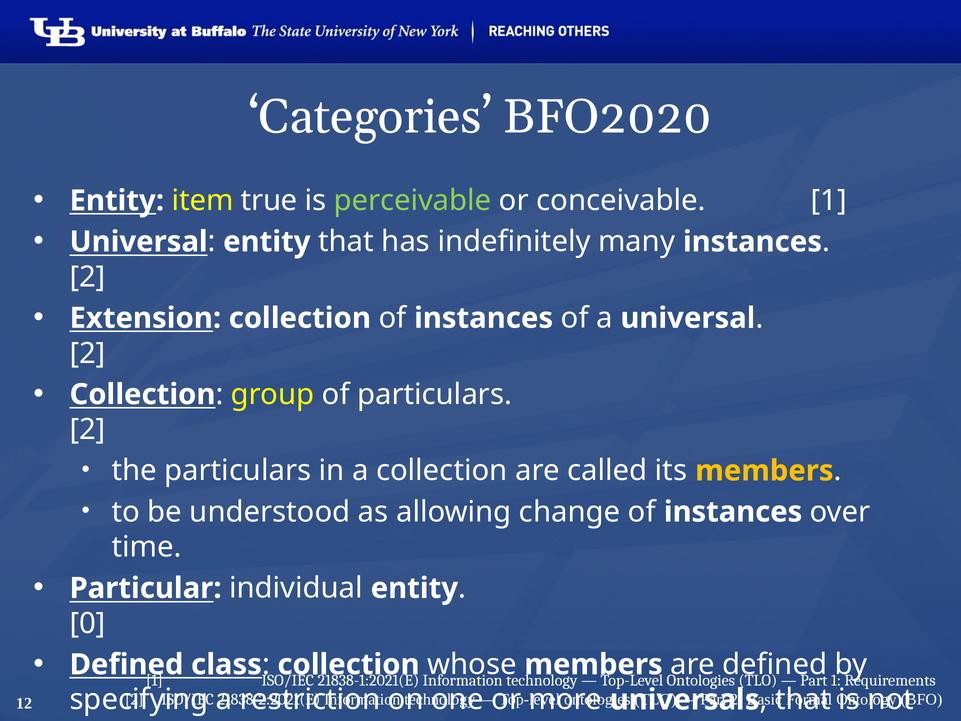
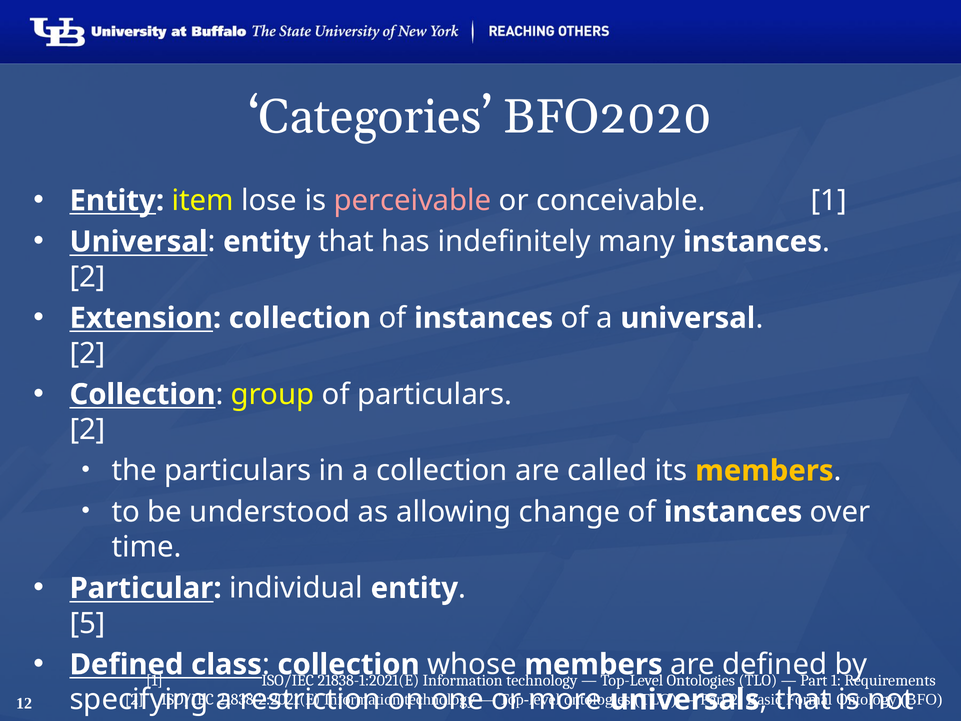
true: true -> lose
perceivable colour: light green -> pink
0: 0 -> 5
